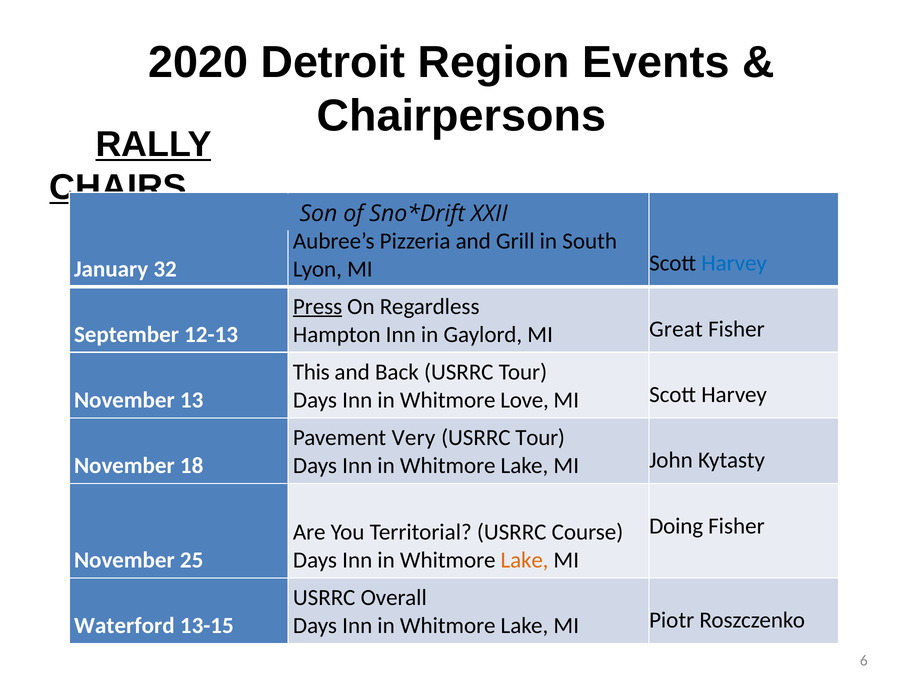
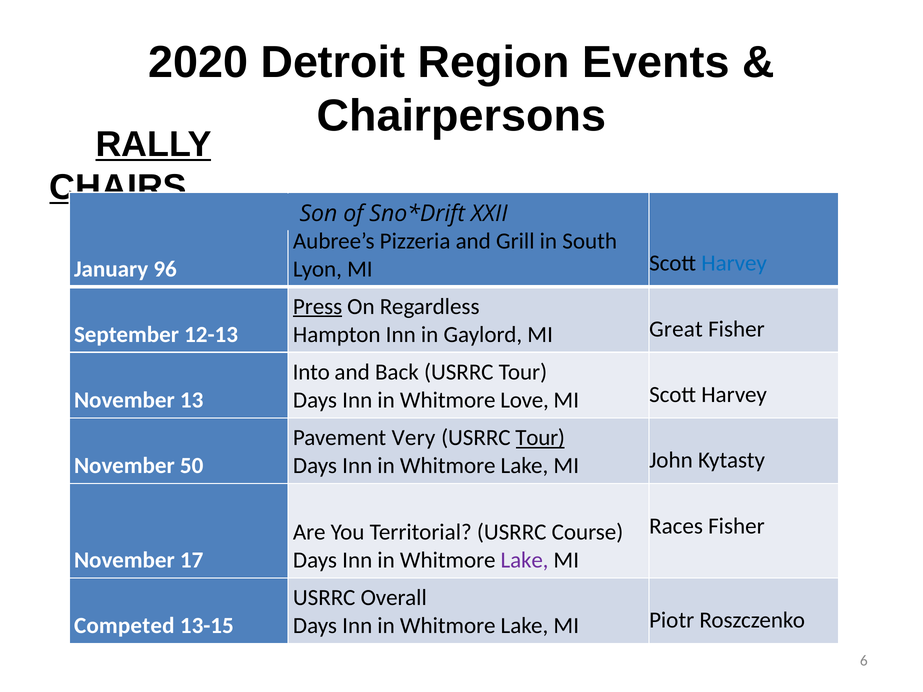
32: 32 -> 96
This: This -> Into
Tour at (540, 438) underline: none -> present
18: 18 -> 50
Doing: Doing -> Races
25: 25 -> 17
Lake at (525, 560) colour: orange -> purple
Waterford: Waterford -> Competed
